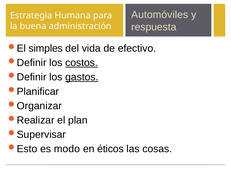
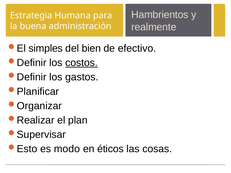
Automóviles: Automóviles -> Hambrientos
respuesta: respuesta -> realmente
vida: vida -> bien
gastos underline: present -> none
